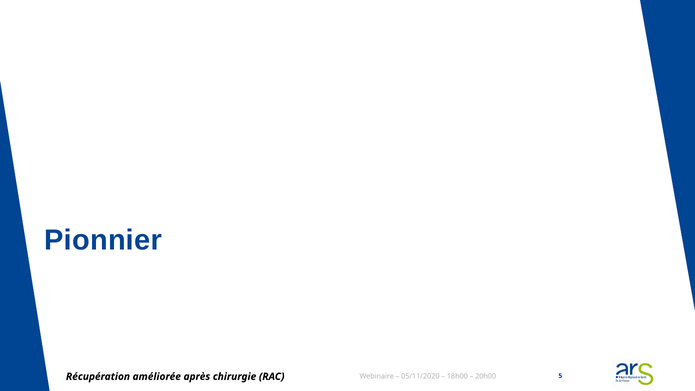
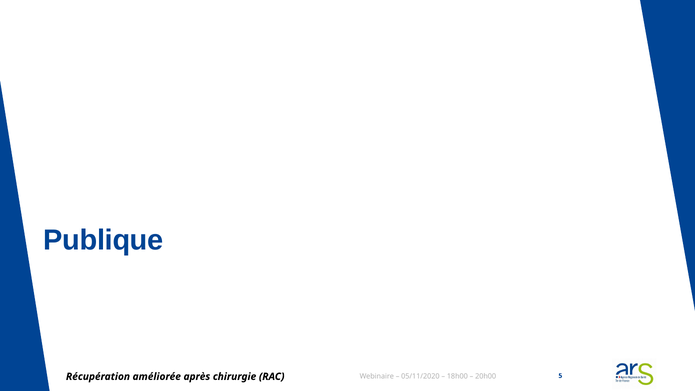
Pionnier: Pionnier -> Publique
